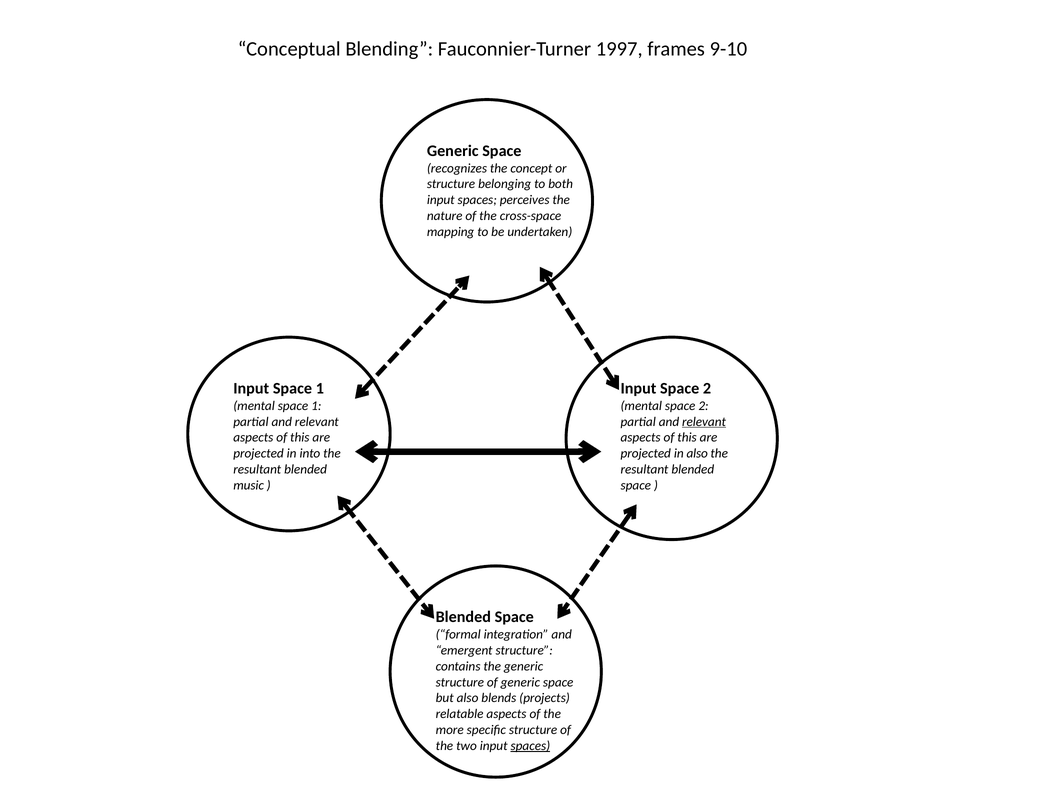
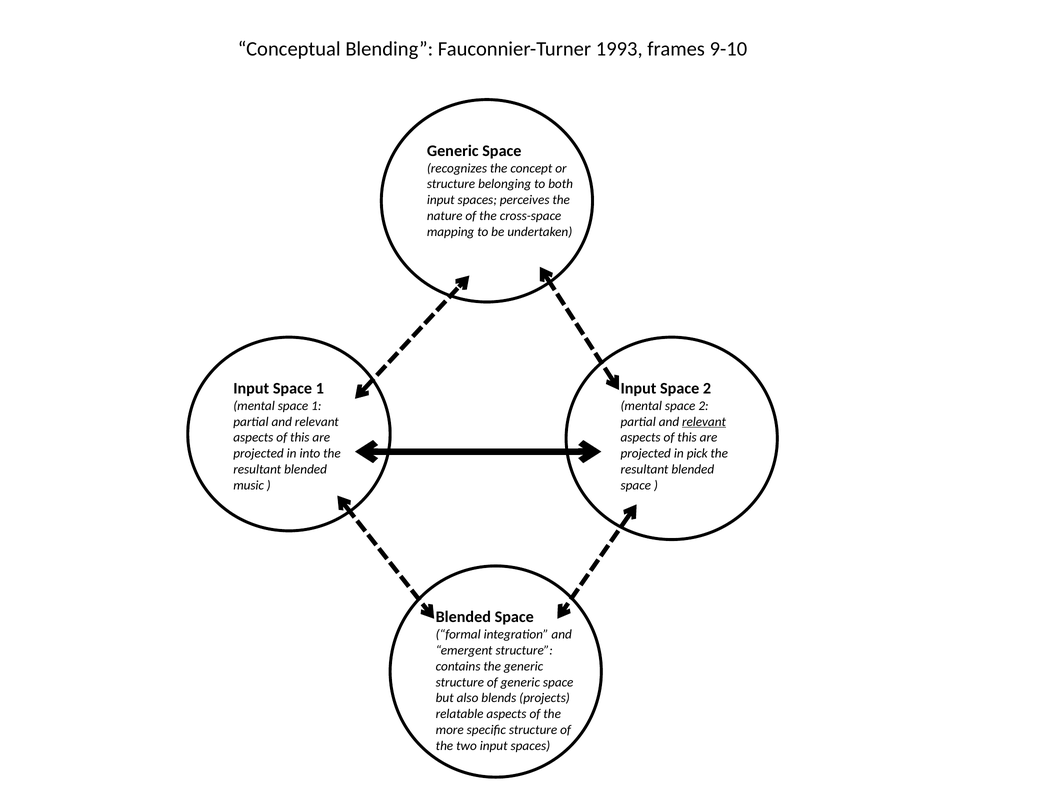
1997: 1997 -> 1993
in also: also -> pick
spaces at (530, 746) underline: present -> none
